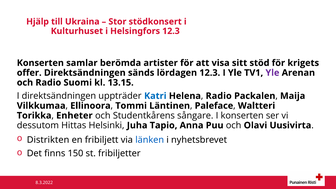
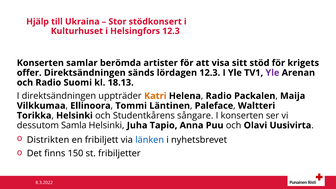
13.15: 13.15 -> 18.13
Katri colour: blue -> orange
Torikka Enheter: Enheter -> Helsinki
Hittas: Hittas -> Samla
